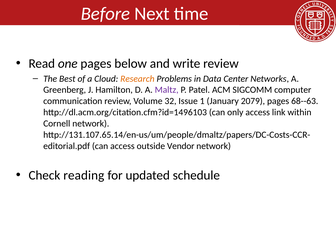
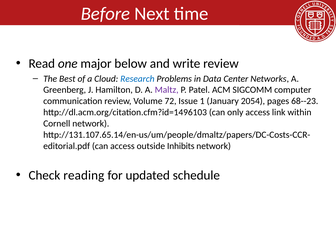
one pages: pages -> major
Research colour: orange -> blue
32: 32 -> 72
2079: 2079 -> 2054
68--63: 68--63 -> 68--23
Vendor: Vendor -> Inhibits
